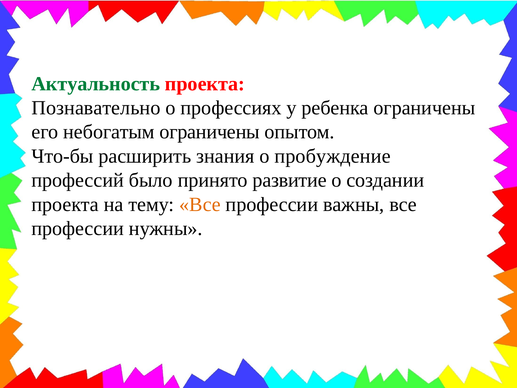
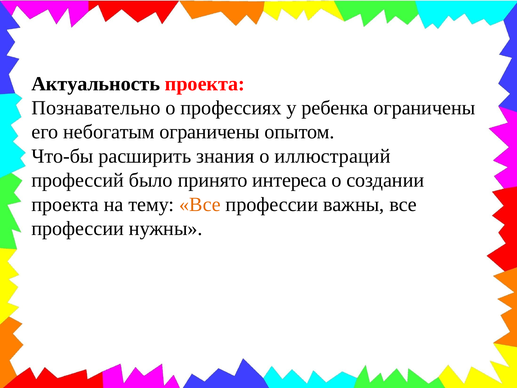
Актуальность colour: green -> black
пробуждение: пробуждение -> иллюстраций
развитие: развитие -> интереса
